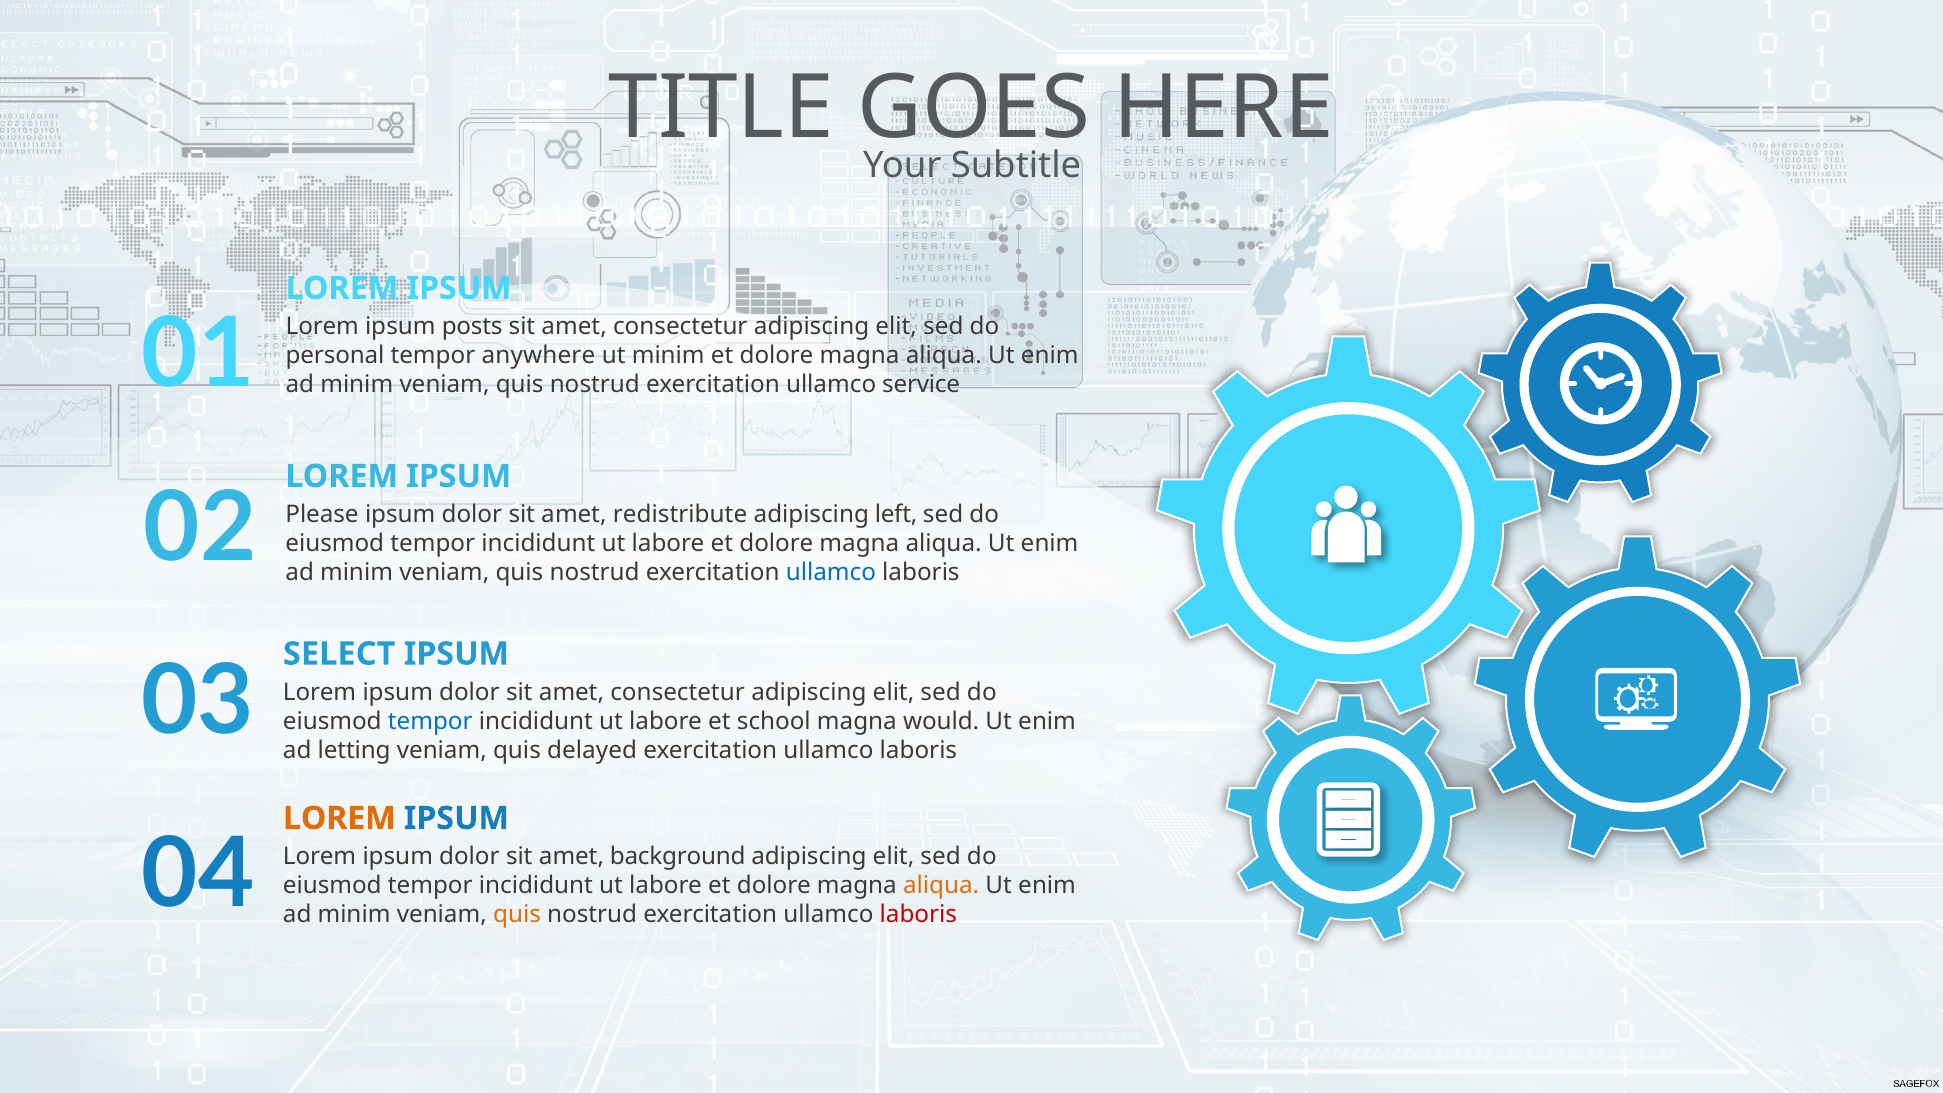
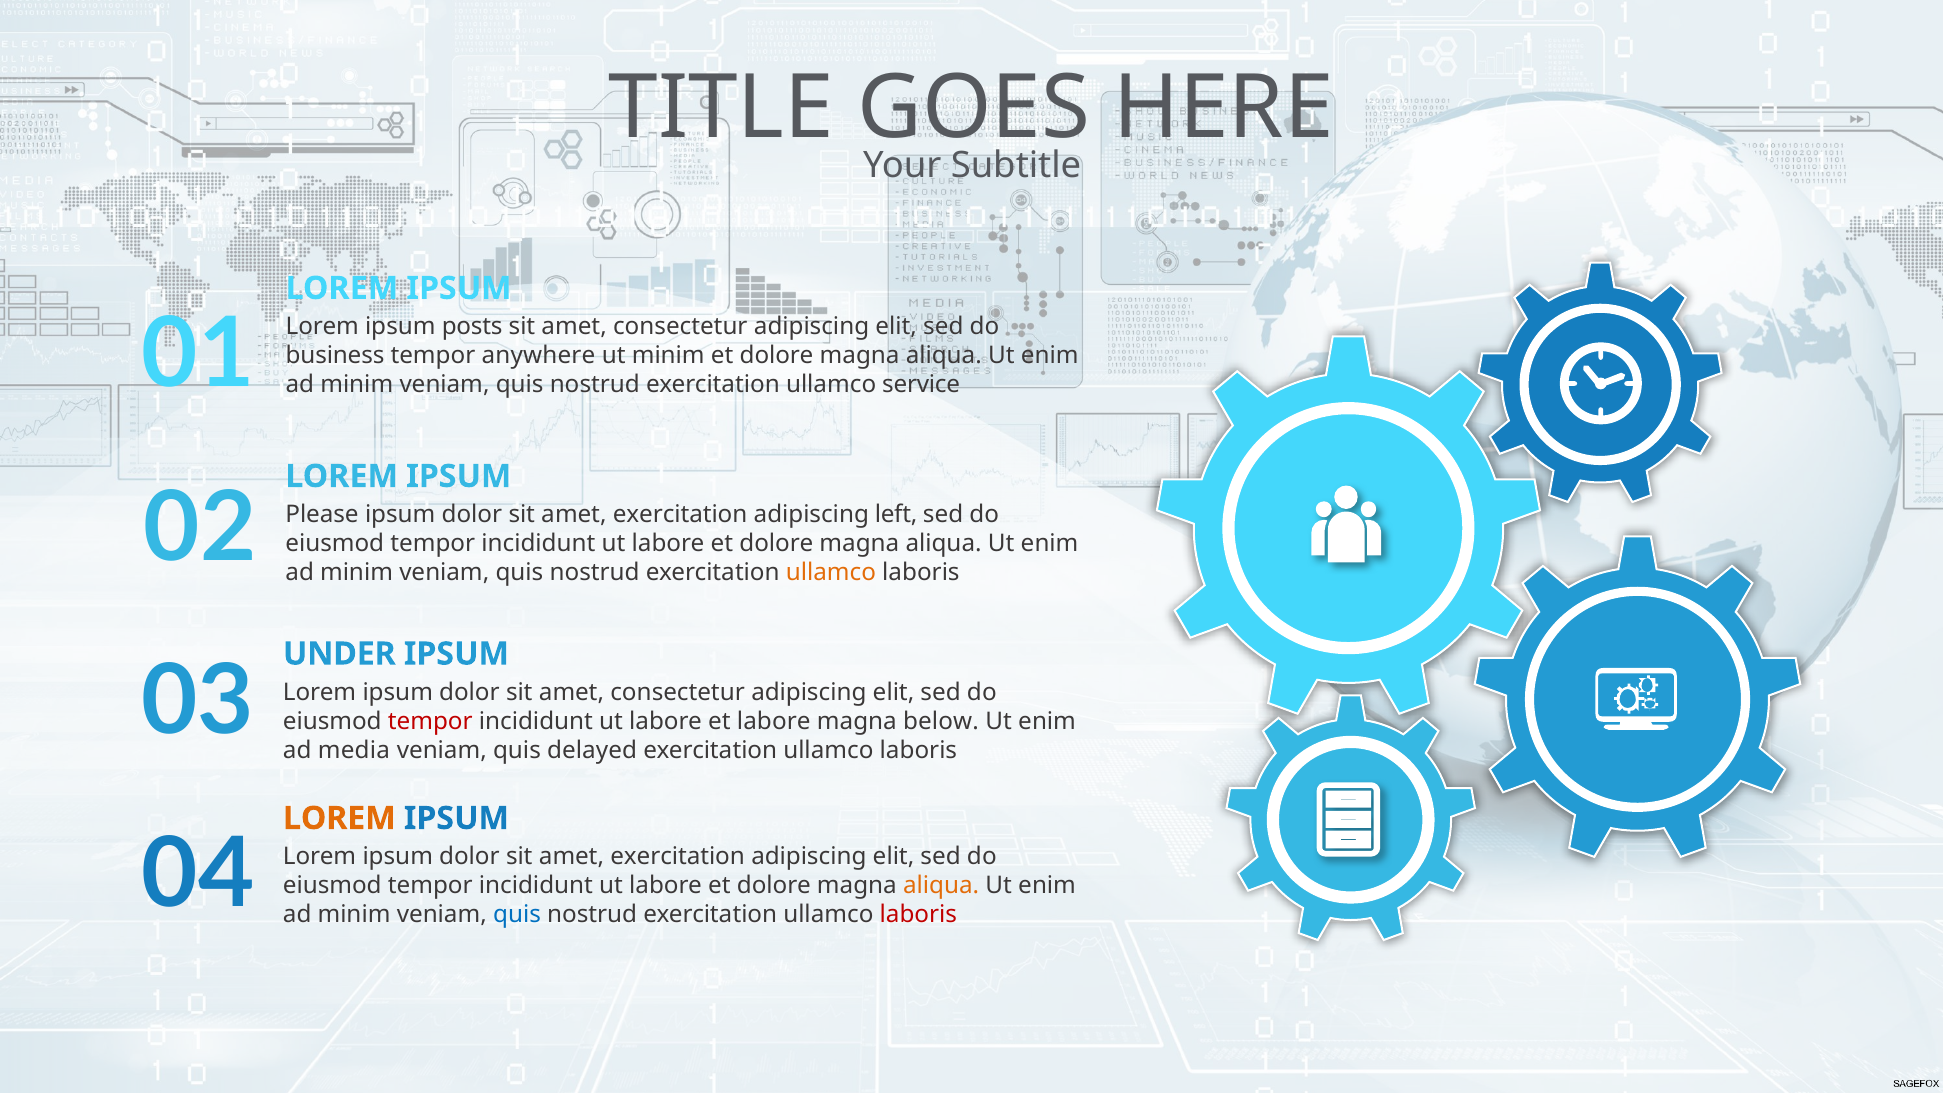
personal: personal -> business
redistribute at (680, 515): redistribute -> exercitation
ullamco at (831, 573) colour: blue -> orange
SELECT: SELECT -> UNDER
tempor at (430, 721) colour: blue -> red
et school: school -> labore
would: would -> below
letting: letting -> media
background at (678, 857): background -> exercitation
quis at (517, 915) colour: orange -> blue
